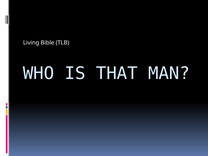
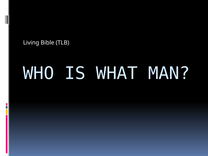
THAT: THAT -> WHAT
